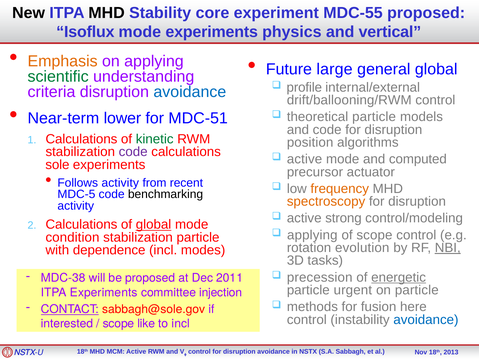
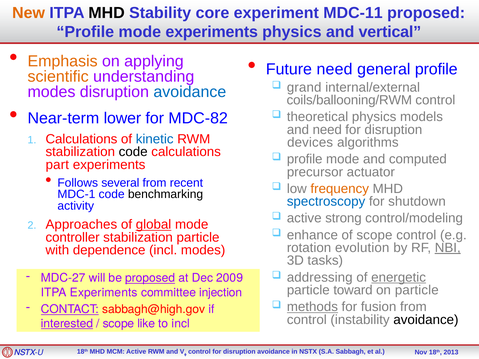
New colour: black -> orange
MDC-55: MDC-55 -> MDC-11
Isoflux at (85, 32): Isoflux -> Profile
Future large: large -> need
general global: global -> profile
scientific colour: green -> orange
profile: profile -> grand
criteria at (51, 92): criteria -> modes
drift/ballooning/RWM: drift/ballooning/RWM -> coils/ballooning/RWM
MDC-51: MDC-51 -> MDC-82
theoretical particle: particle -> physics
and code: code -> need
kinetic colour: green -> blue
position: position -> devices
code at (133, 152) colour: purple -> black
active at (305, 159): active -> profile
sole: sole -> part
Follows activity: activity -> several
MDC-5: MDC-5 -> MDC-1
spectroscopy colour: orange -> blue
disruption at (417, 202): disruption -> shutdown
Calculations at (81, 225): Calculations -> Approaches
applying at (312, 235): applying -> enhance
condition: condition -> controller
precession: precession -> addressing
MDC-38: MDC-38 -> MDC-27
proposed at (150, 278) underline: none -> present
2011: 2011 -> 2009
urgent: urgent -> toward
methods underline: none -> present
fusion here: here -> from
sabbagh@sole.gov: sabbagh@sole.gov -> sabbagh@high.gov
avoidance at (426, 320) colour: blue -> black
interested underline: none -> present
